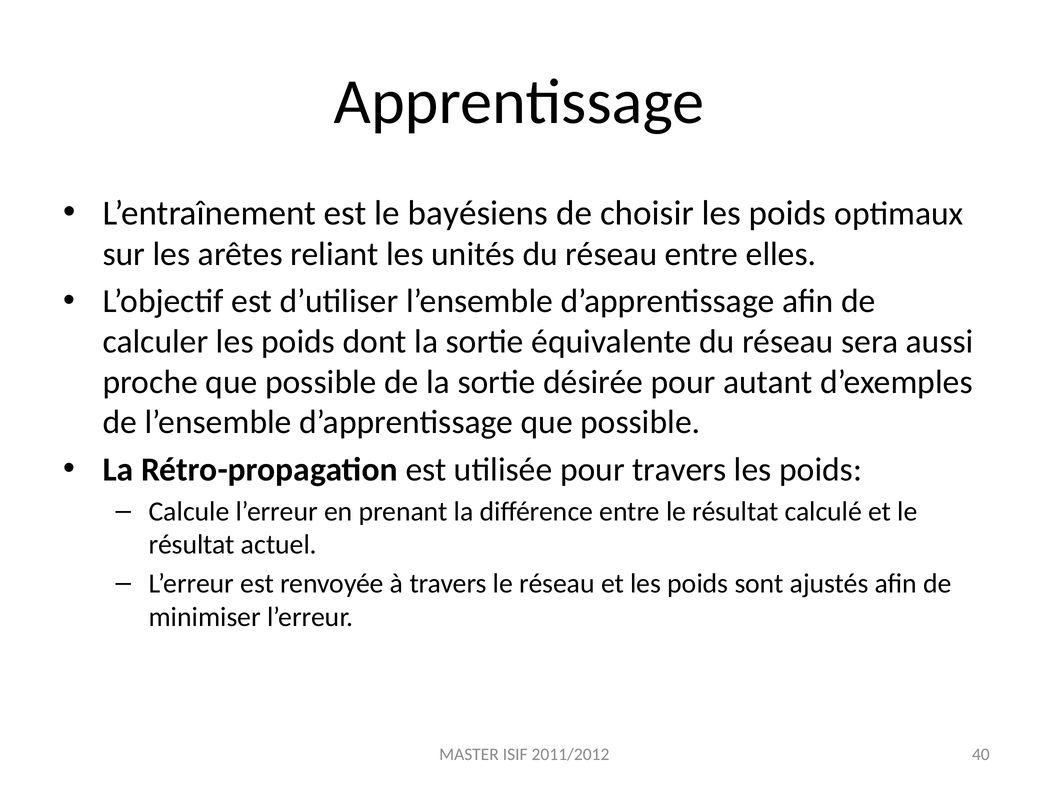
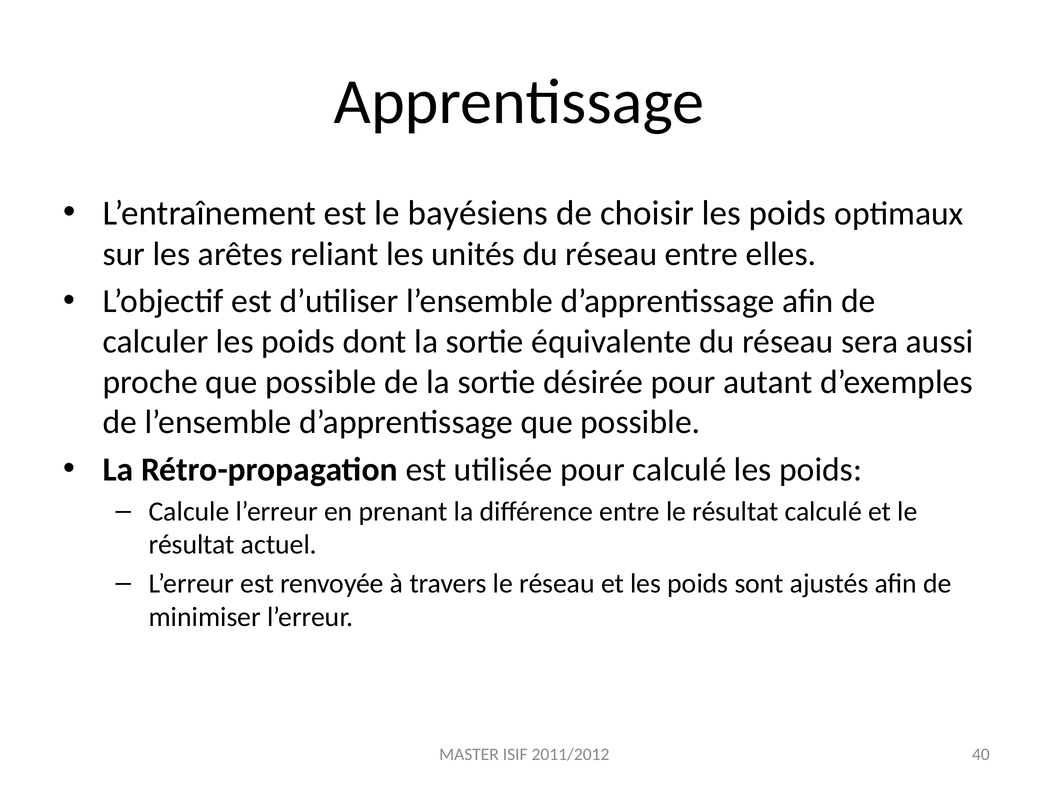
pour travers: travers -> calculé
